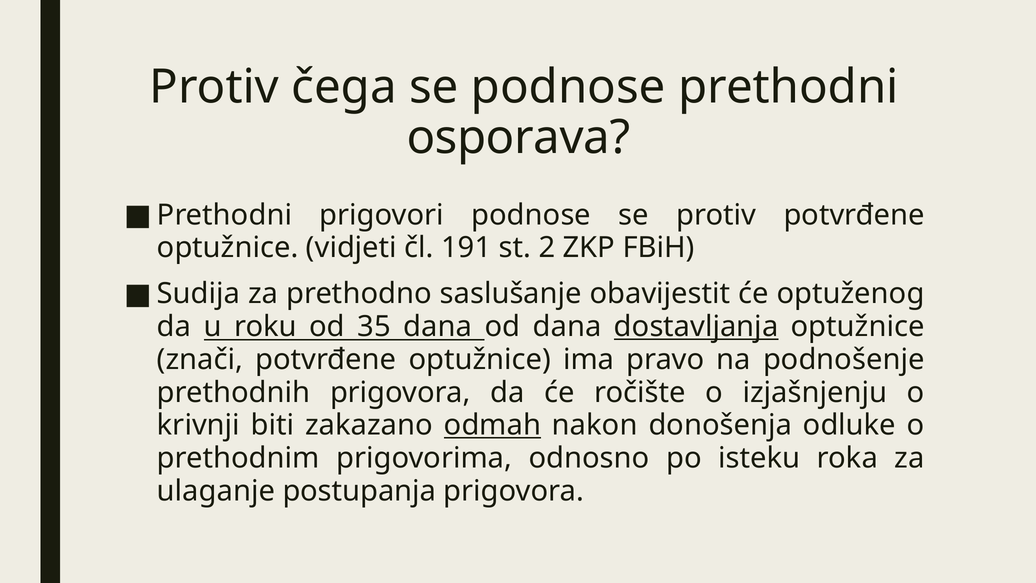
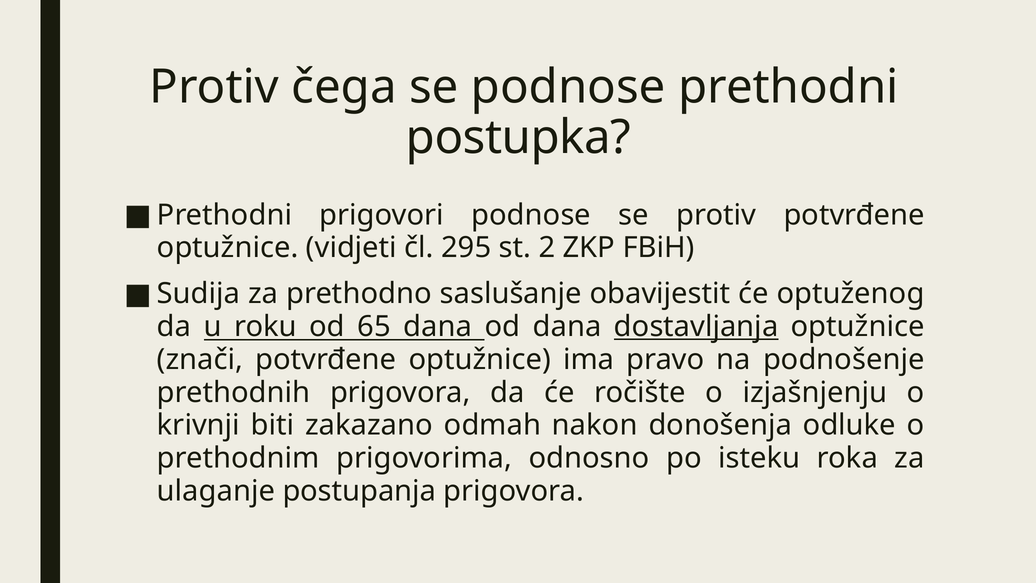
osporava: osporava -> postupka
191: 191 -> 295
35: 35 -> 65
odmah underline: present -> none
